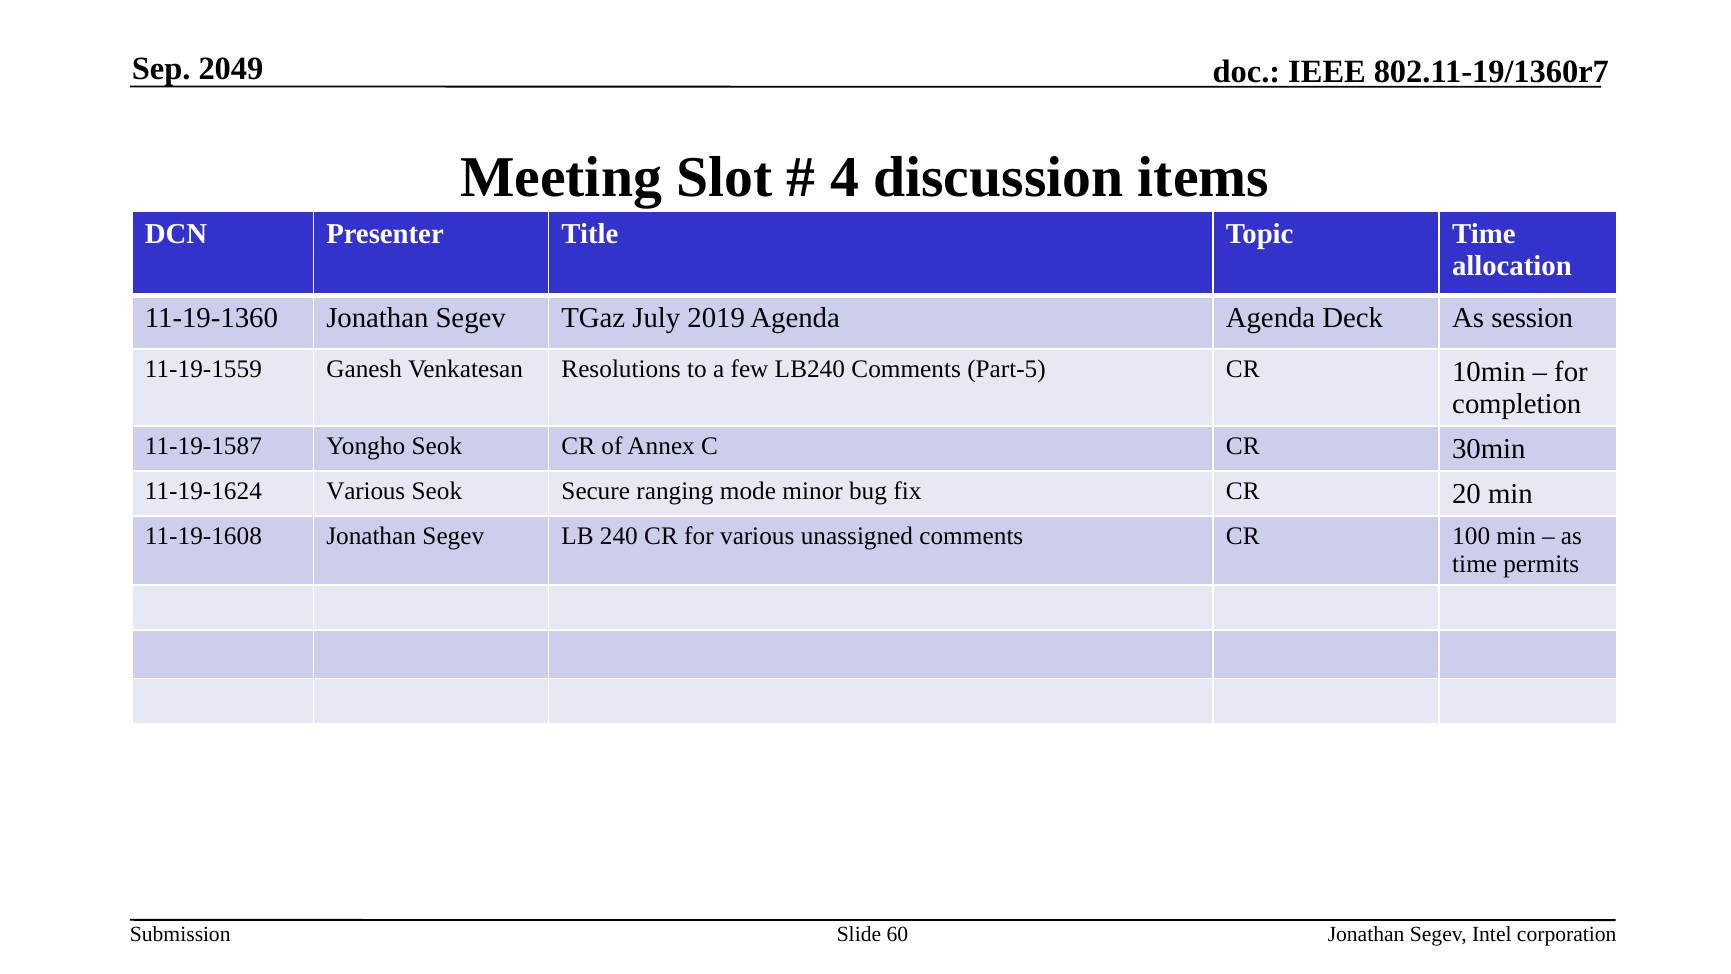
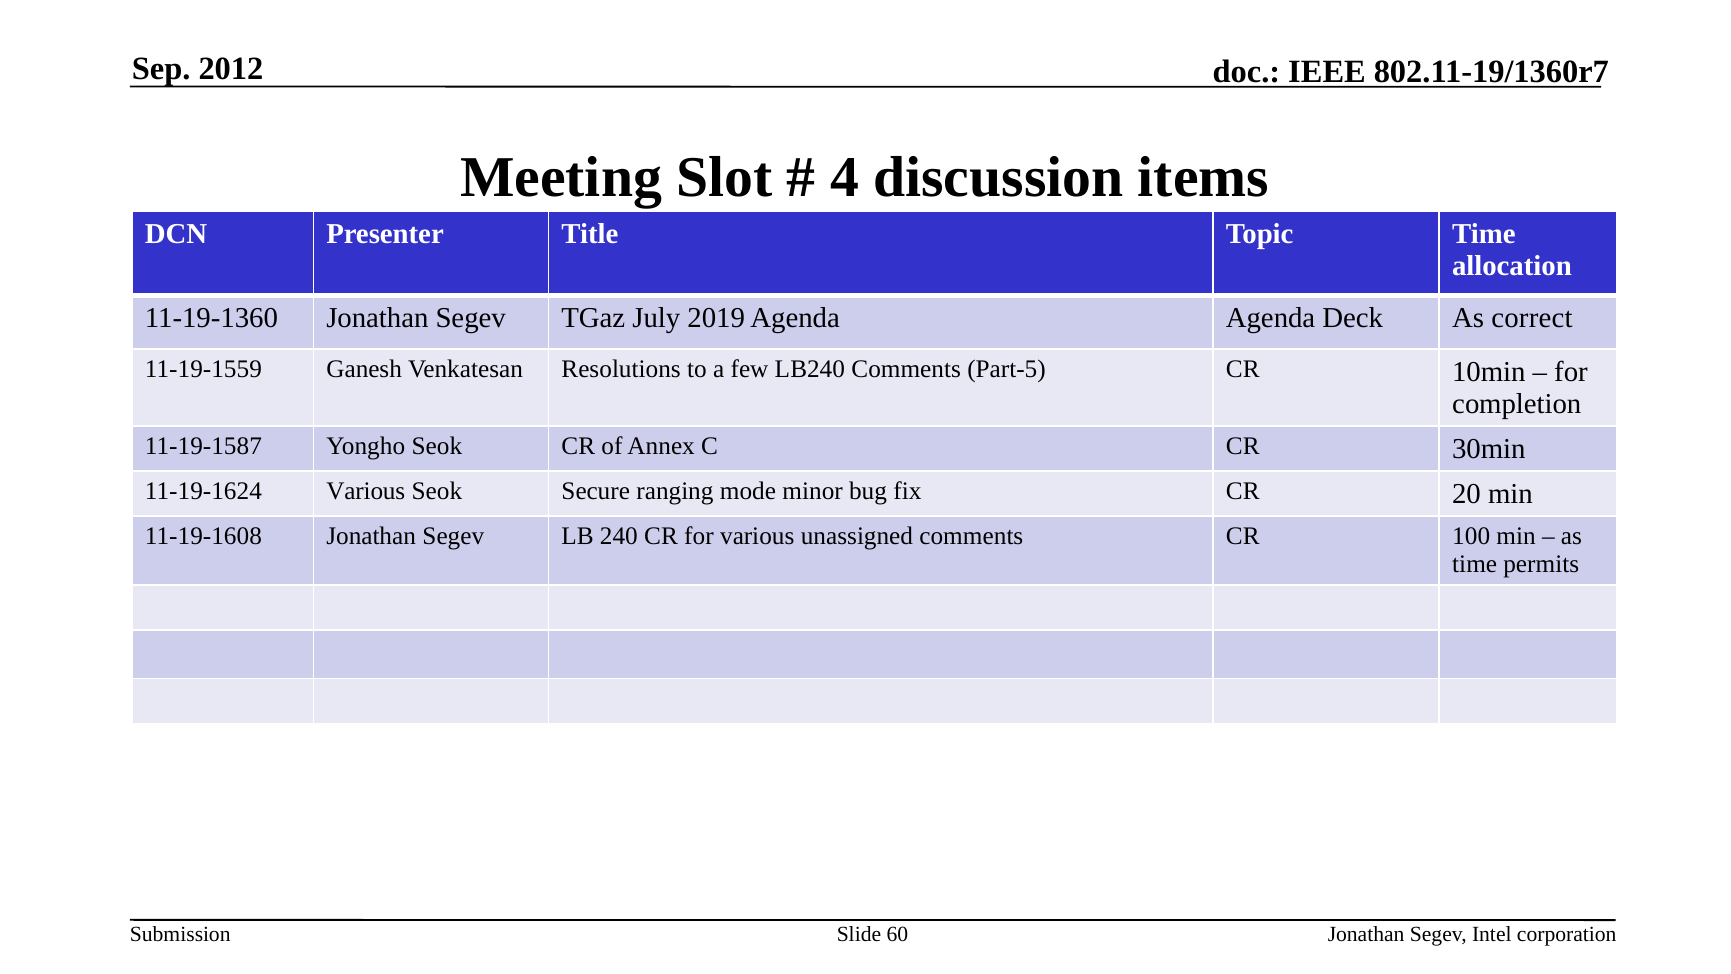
2049: 2049 -> 2012
session: session -> correct
